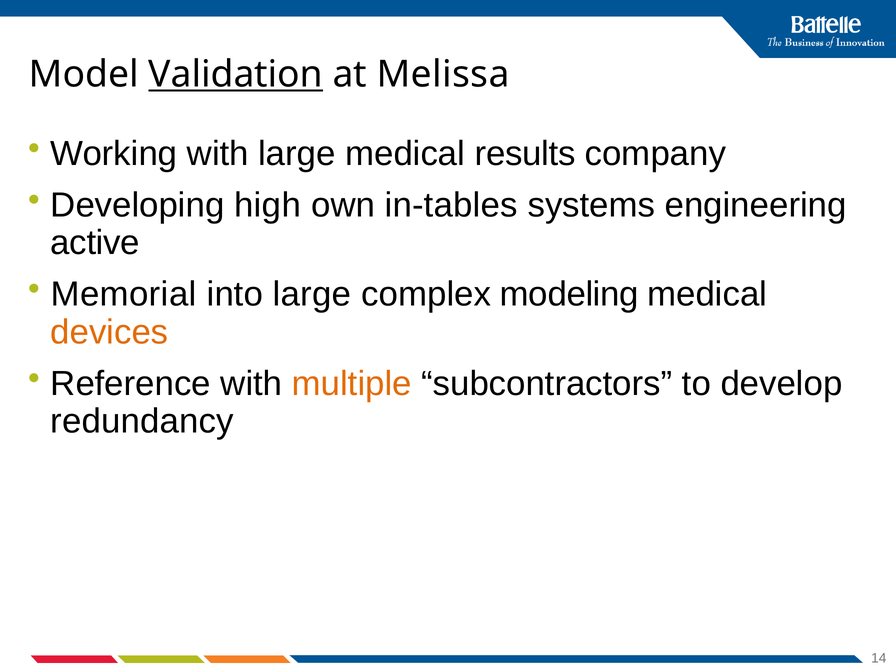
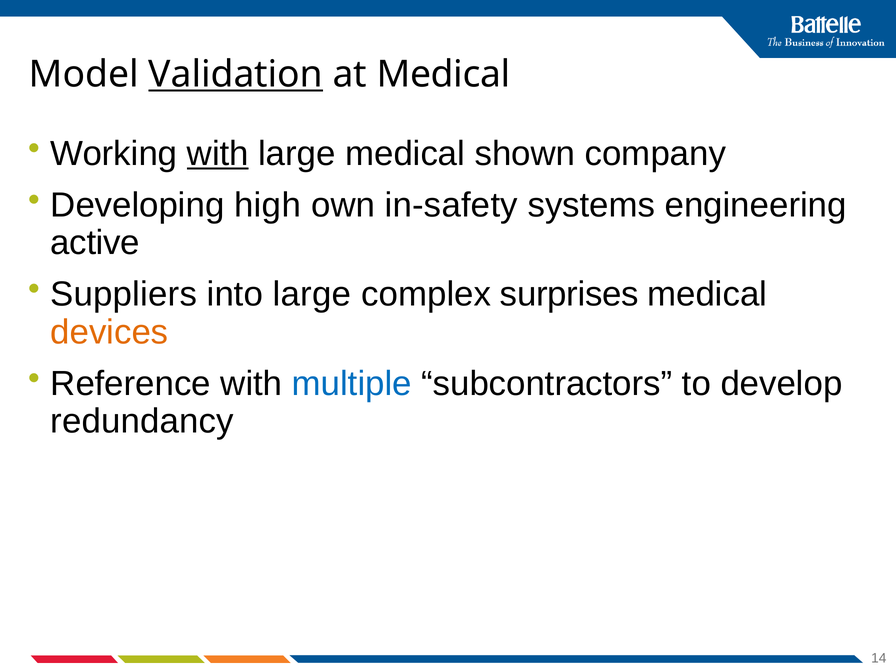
at Melissa: Melissa -> Medical
with at (218, 154) underline: none -> present
results: results -> shown
in-tables: in-tables -> in-safety
Memorial: Memorial -> Suppliers
modeling: modeling -> surprises
multiple colour: orange -> blue
